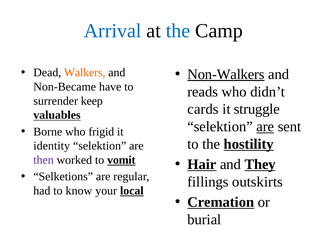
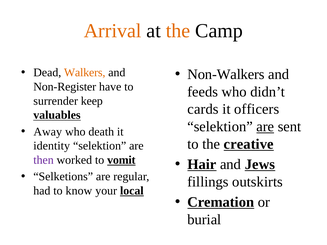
Arrival colour: blue -> orange
the at (178, 31) colour: blue -> orange
Non-Walkers underline: present -> none
Non-Became: Non-Became -> Non-Register
reads: reads -> feeds
struggle: struggle -> officers
Borne: Borne -> Away
frigid: frigid -> death
hostility: hostility -> creative
They: They -> Jews
